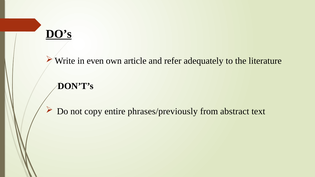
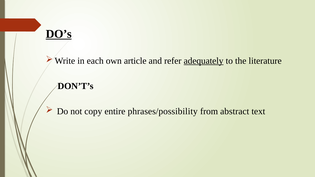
even: even -> each
adequately underline: none -> present
phrases/previously: phrases/previously -> phrases/possibility
